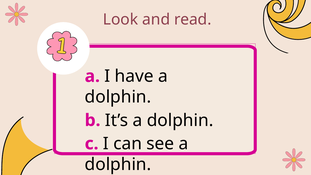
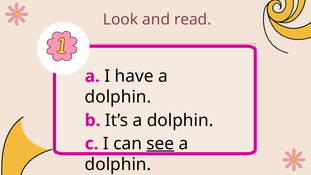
see underline: none -> present
